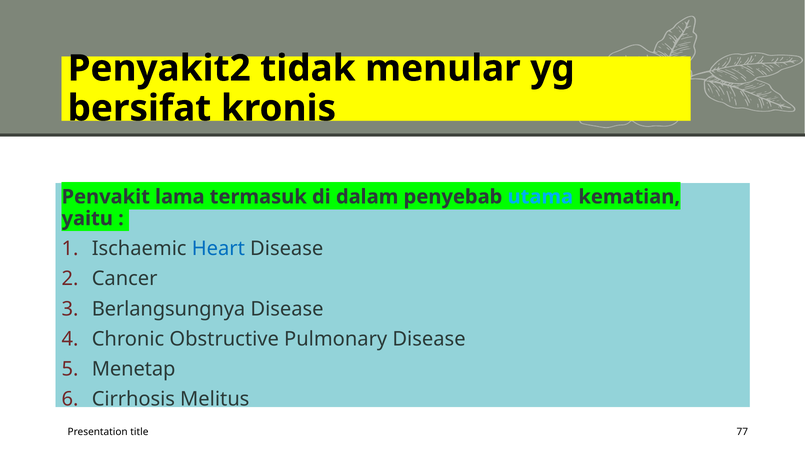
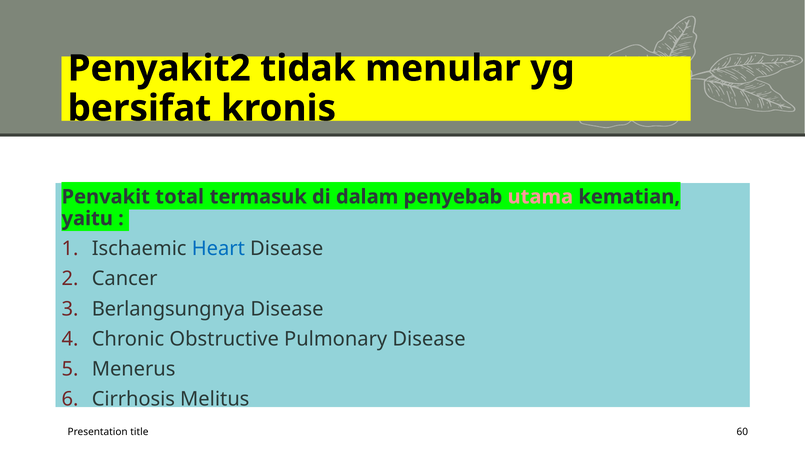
lama: lama -> total
utama colour: light blue -> pink
Menetap: Menetap -> Menerus
77: 77 -> 60
